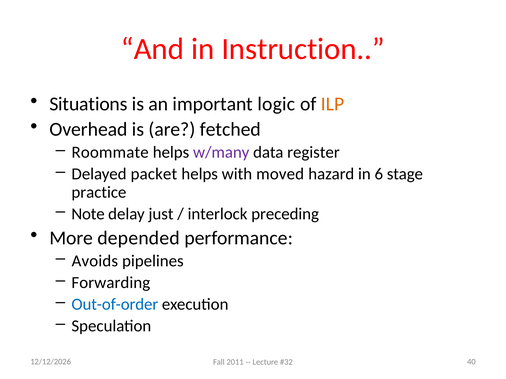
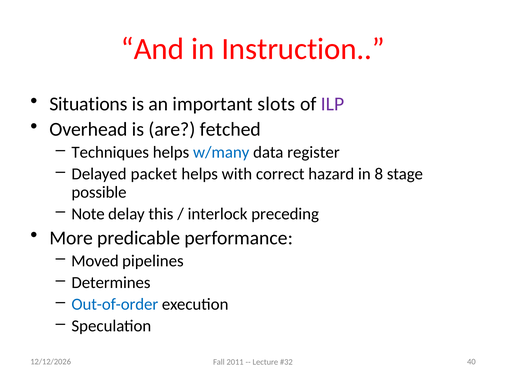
logic: logic -> slots
ILP colour: orange -> purple
Roommate: Roommate -> Techniques
w/many colour: purple -> blue
moved: moved -> correct
6: 6 -> 8
practice: practice -> possible
just: just -> this
depended: depended -> predicable
Avoids: Avoids -> Moved
Forwarding: Forwarding -> Determines
